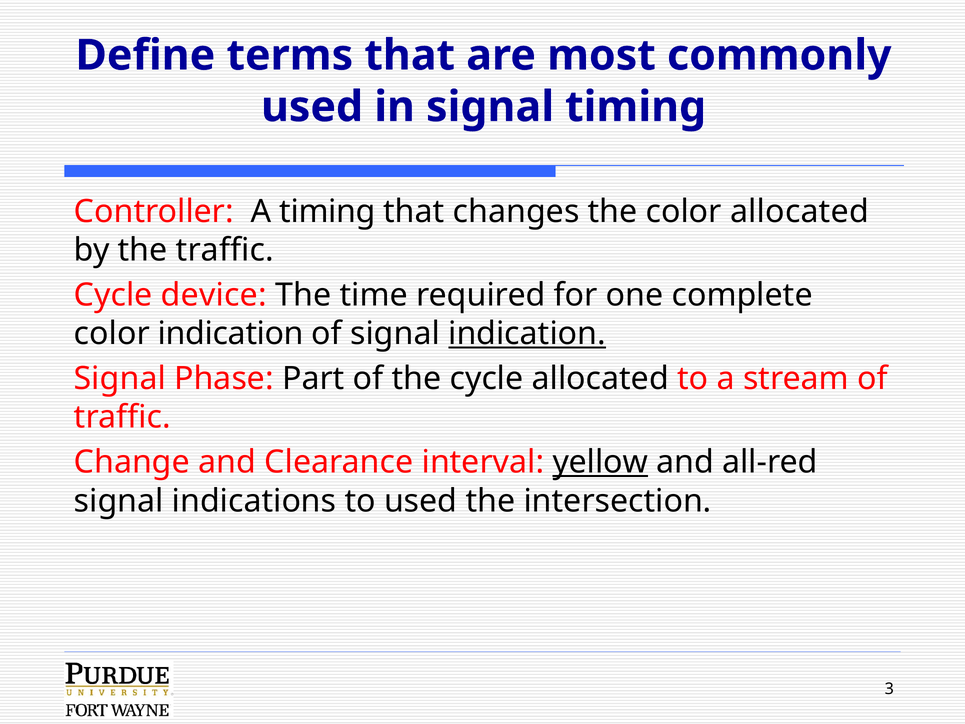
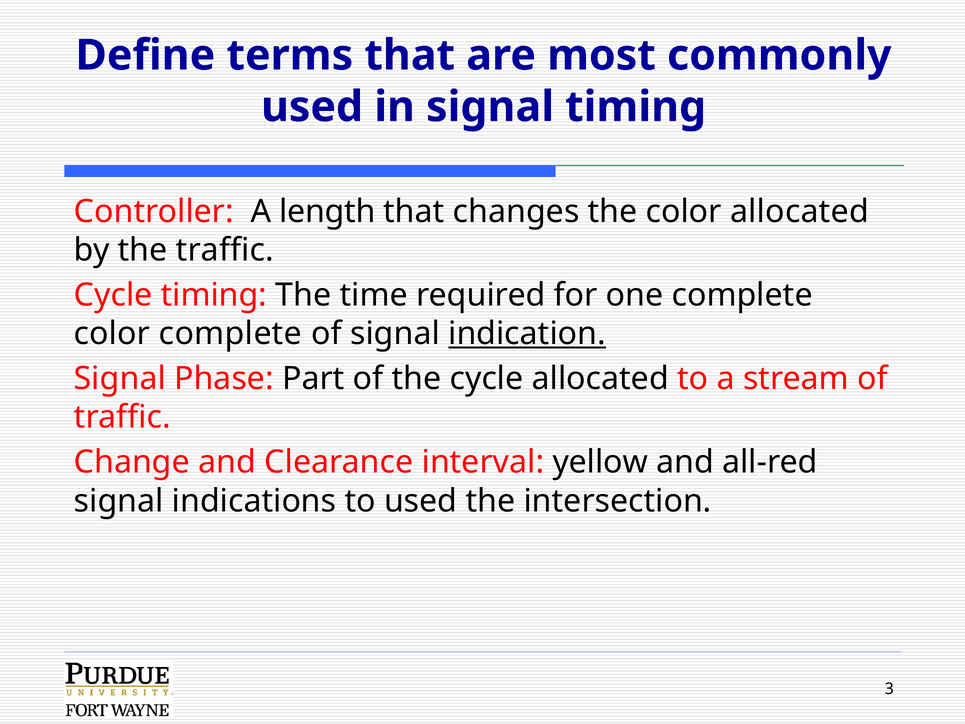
A timing: timing -> length
Cycle device: device -> timing
color indication: indication -> complete
yellow underline: present -> none
